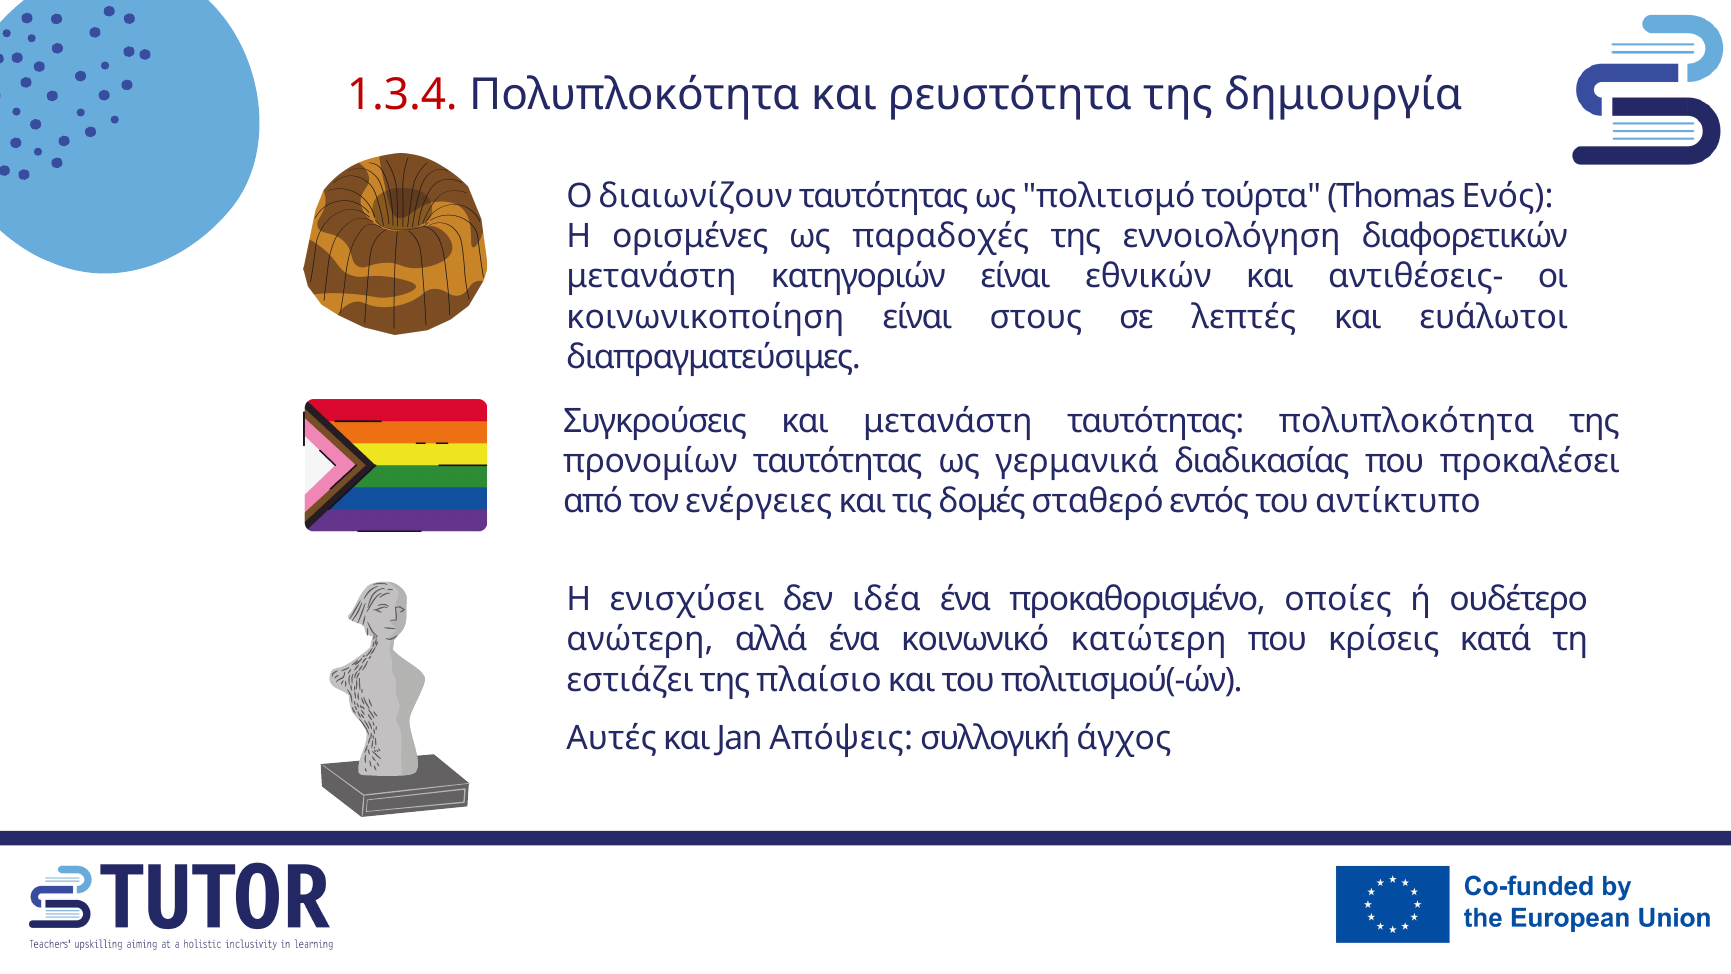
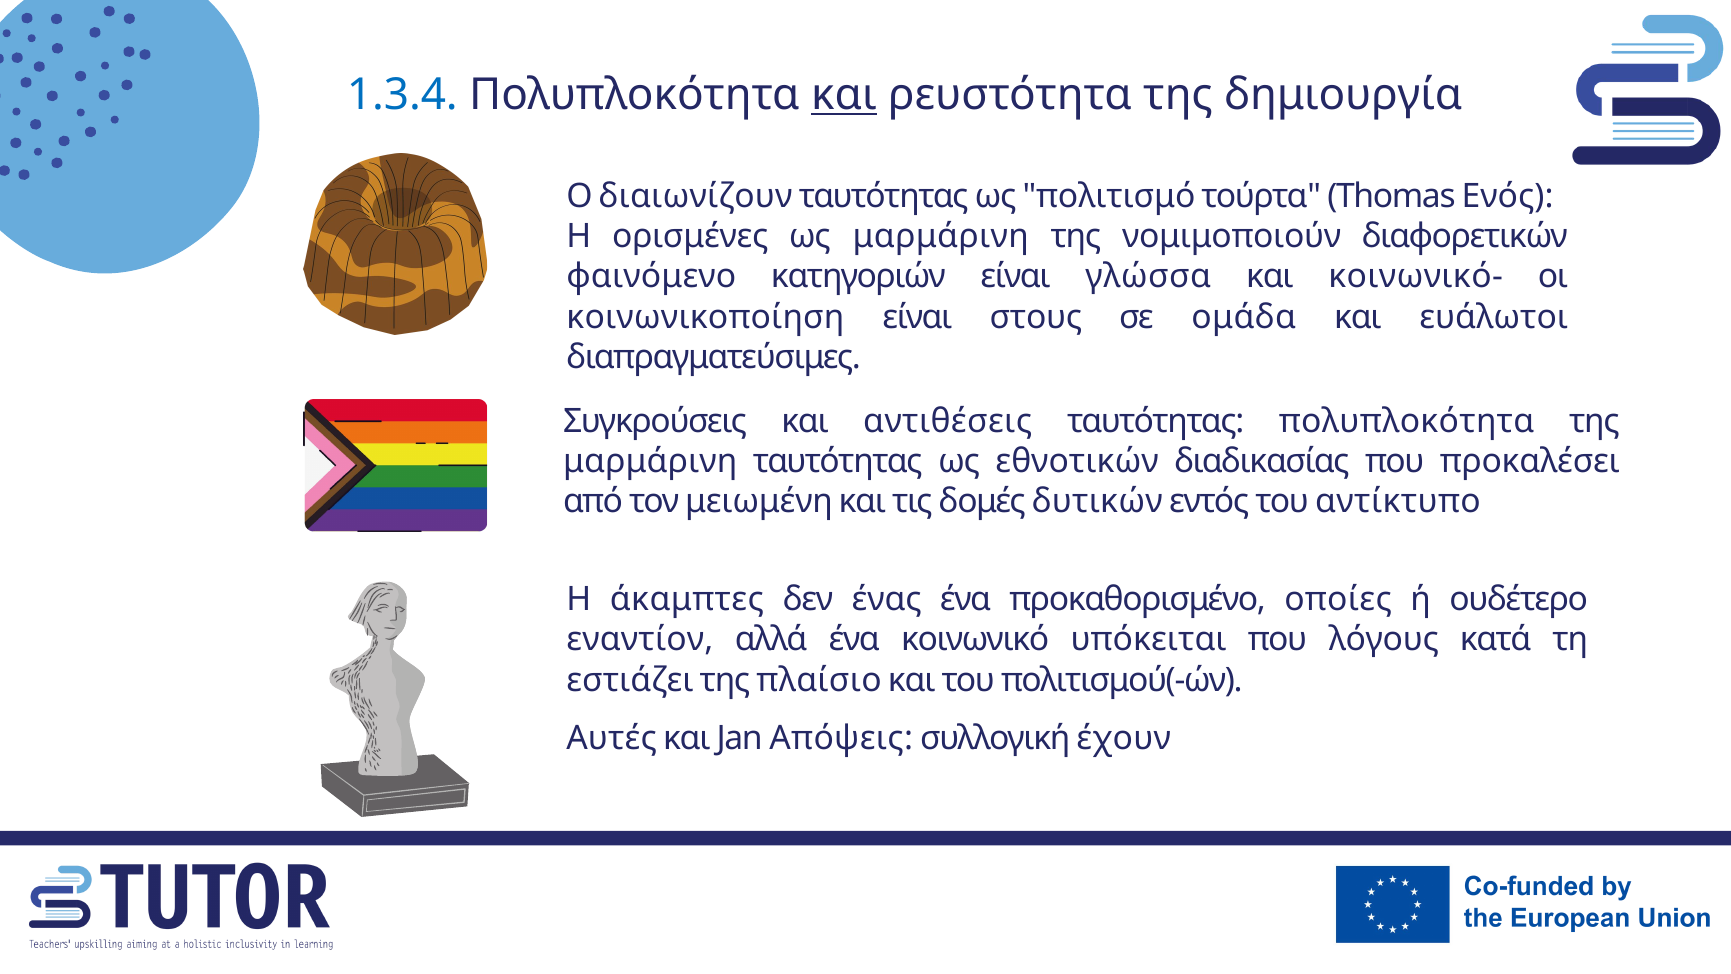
1.3.4 colour: red -> blue
και at (844, 95) underline: none -> present
ως παραδοχές: παραδοχές -> μαρμάρινη
εννοιολόγηση: εννοιολόγηση -> νομιμοποιούν
μετανάστη at (651, 277): μετανάστη -> φαινόμενο
εθνικών: εθνικών -> γλώσσα
αντιθέσεις-: αντιθέσεις- -> κοινωνικό-
λεπτές: λεπτές -> ομάδα
και μετανάστη: μετανάστη -> αντιθέσεις
προνομίων at (650, 461): προνομίων -> μαρμάρινη
γερμανικά: γερμανικά -> εθνοτικών
ενέργειες: ενέργειες -> μειωμένη
σταθερό: σταθερό -> δυτικών
ενισχύσει: ενισχύσει -> άκαμπτες
ιδέα: ιδέα -> ένας
ανώτερη: ανώτερη -> εναντίον
κατώτερη: κατώτερη -> υπόκειται
κρίσεις: κρίσεις -> λόγους
άγχος: άγχος -> έχουν
